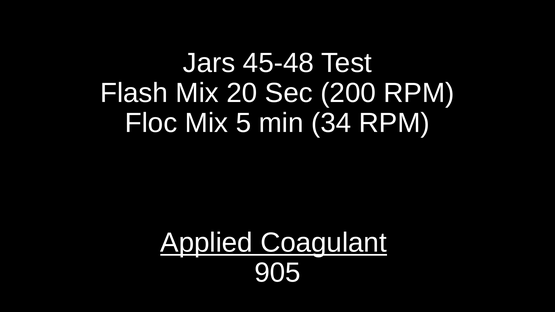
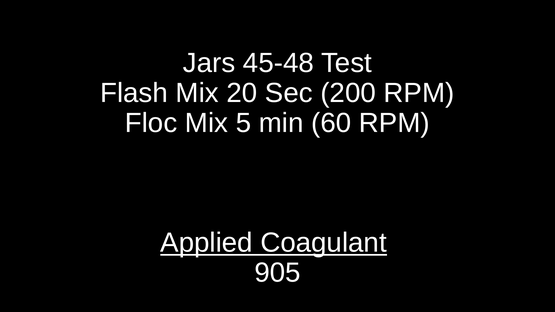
34: 34 -> 60
